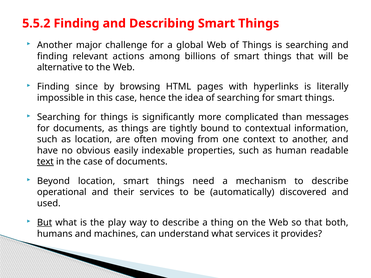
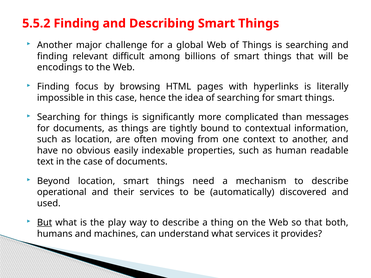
actions: actions -> difficult
alternative: alternative -> encodings
since: since -> focus
text underline: present -> none
